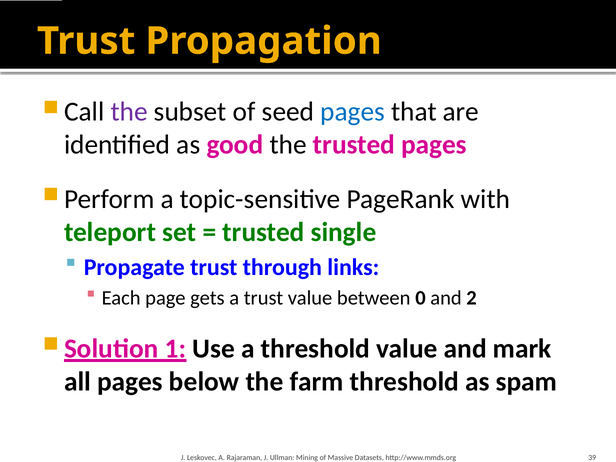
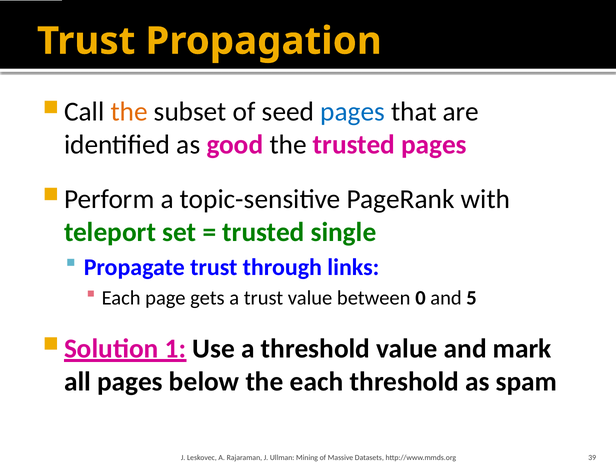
the at (129, 112) colour: purple -> orange
2: 2 -> 5
the farm: farm -> each
